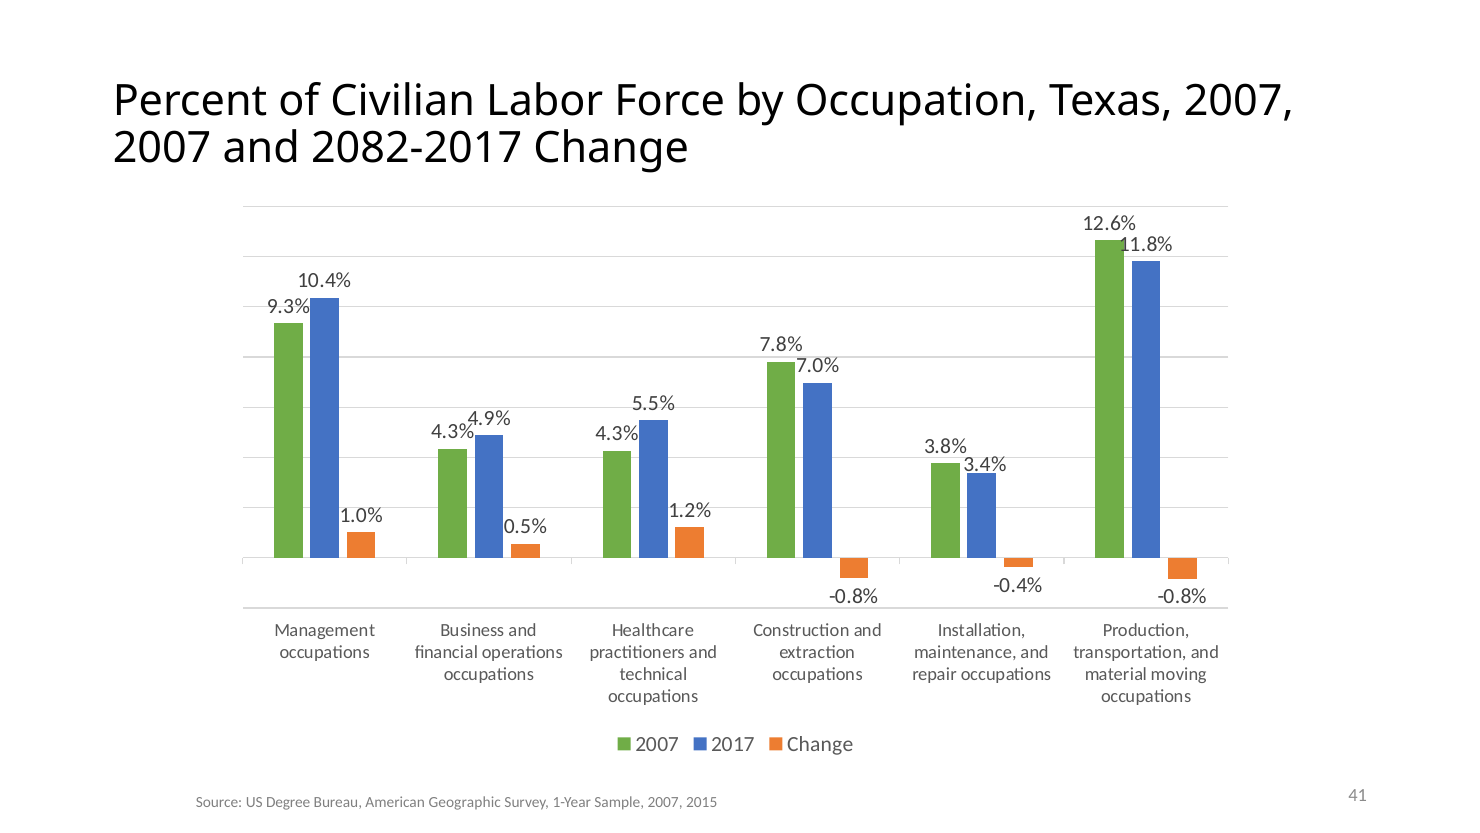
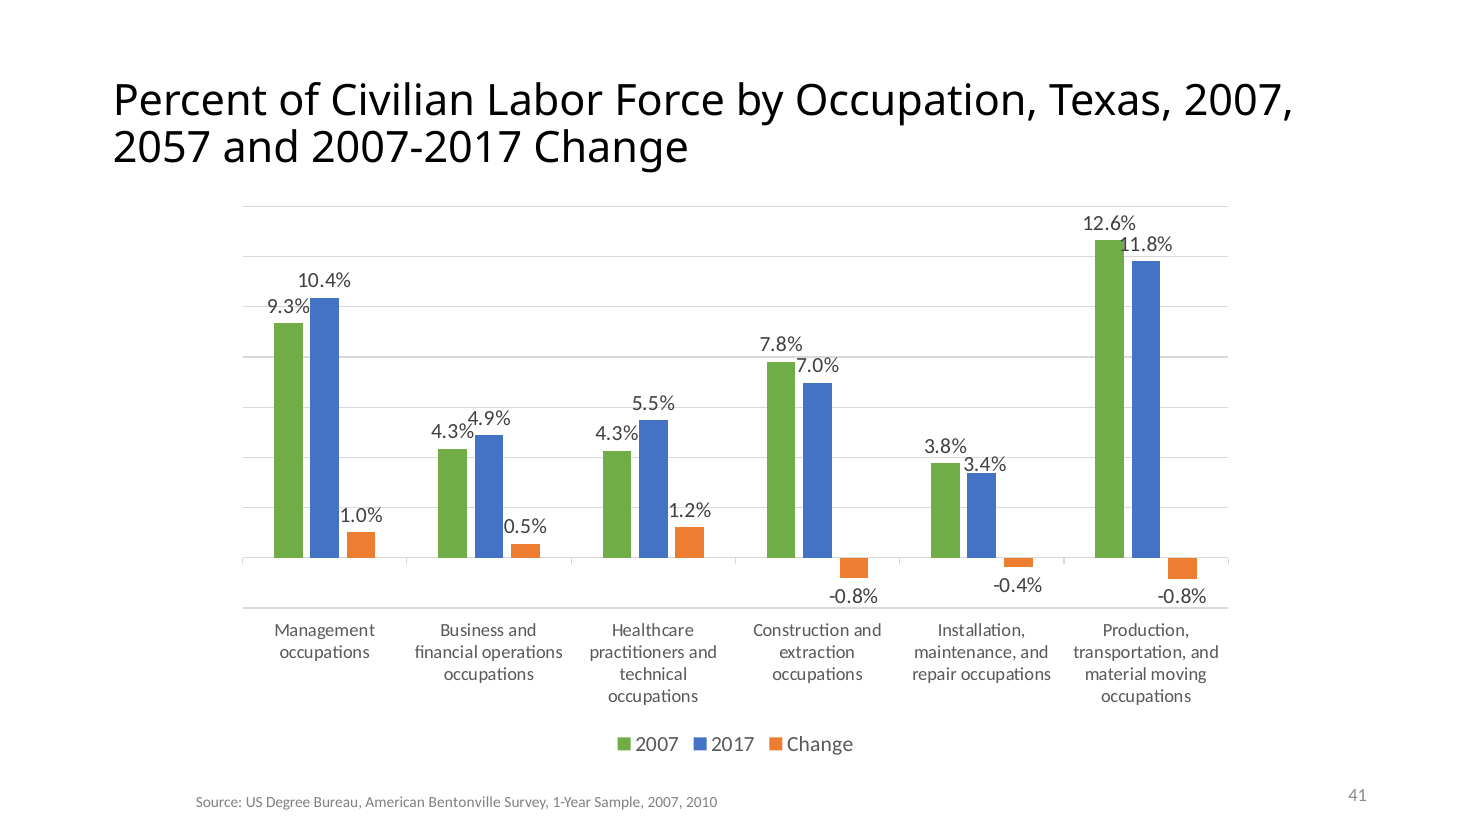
2007 at (162, 148): 2007 -> 2057
2082-2017: 2082-2017 -> 2007-2017
Geographic: Geographic -> Bentonville
2015: 2015 -> 2010
